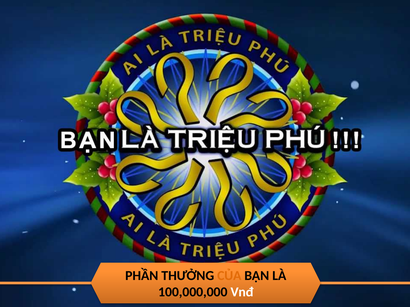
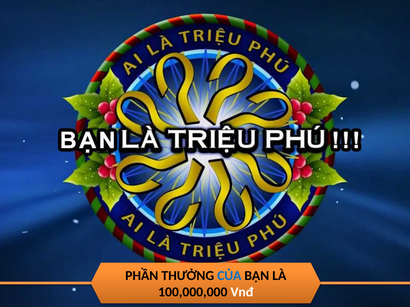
CỦA colour: orange -> blue
